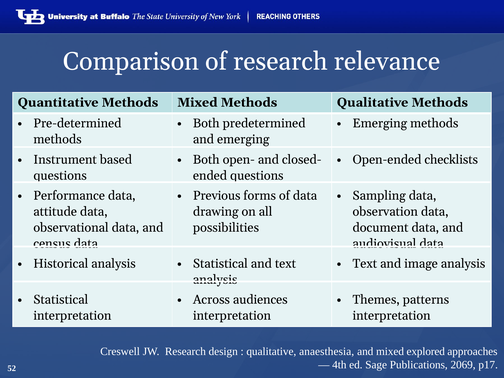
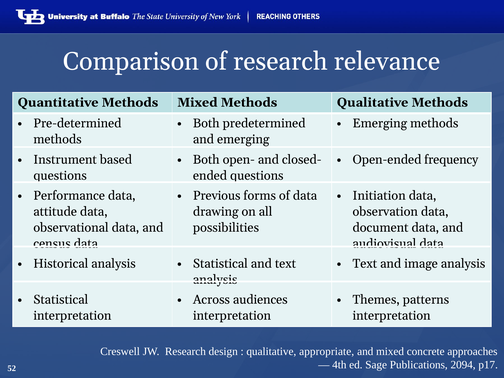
checklists: checklists -> frequency
Sampling: Sampling -> Initiation
anaesthesia: anaesthesia -> appropriate
explored: explored -> concrete
2069: 2069 -> 2094
